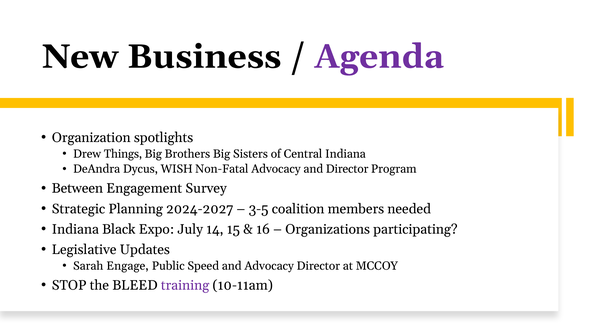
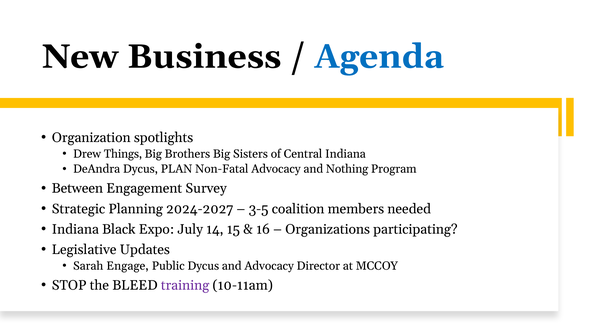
Agenda colour: purple -> blue
WISH: WISH -> PLAN
and Director: Director -> Nothing
Public Speed: Speed -> Dycus
